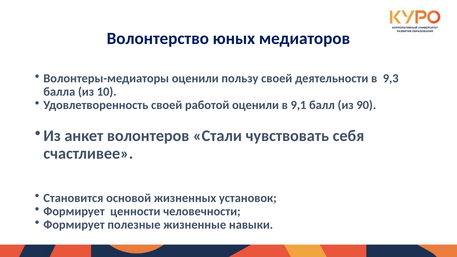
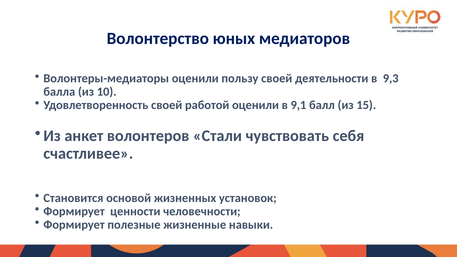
90: 90 -> 15
